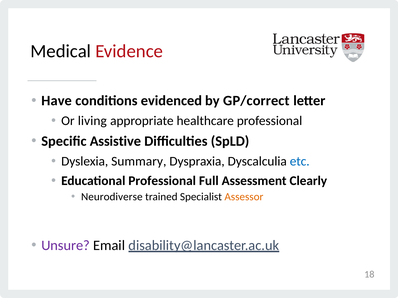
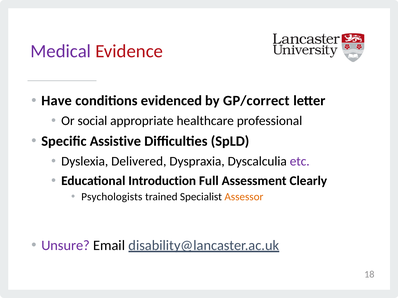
Medical colour: black -> purple
living: living -> social
Summary: Summary -> Delivered
etc colour: blue -> purple
Educational Professional: Professional -> Introduction
Neurodiverse: Neurodiverse -> Psychologists
